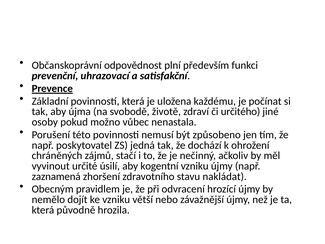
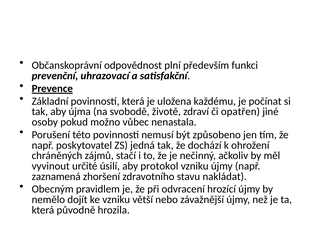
určitého: určitého -> opatřen
kogentní: kogentní -> protokol
